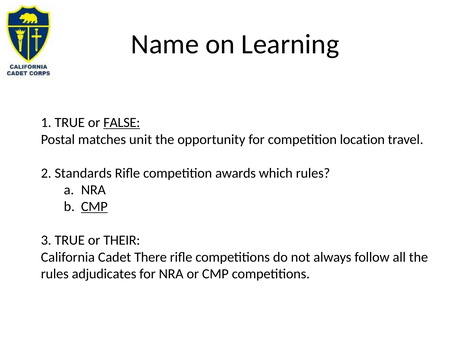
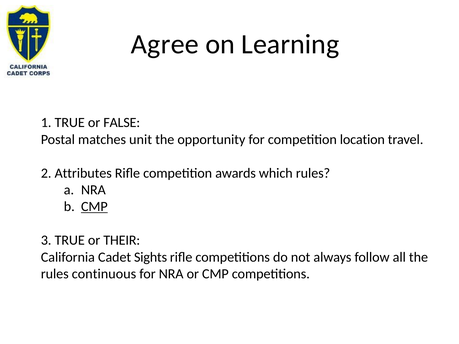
Name: Name -> Agree
FALSE underline: present -> none
Standards: Standards -> Attributes
There: There -> Sights
adjudicates: adjudicates -> continuous
